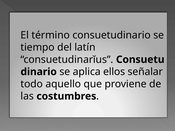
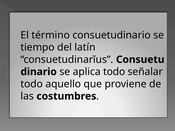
aplica ellos: ellos -> todo
